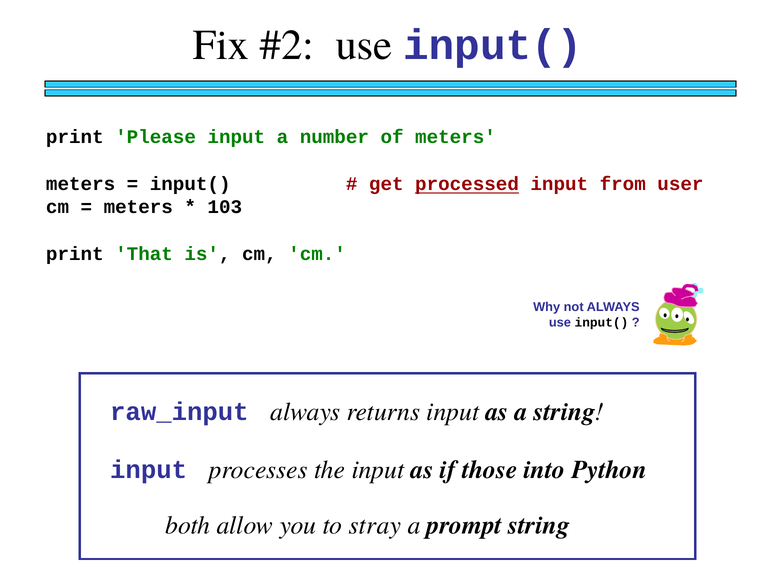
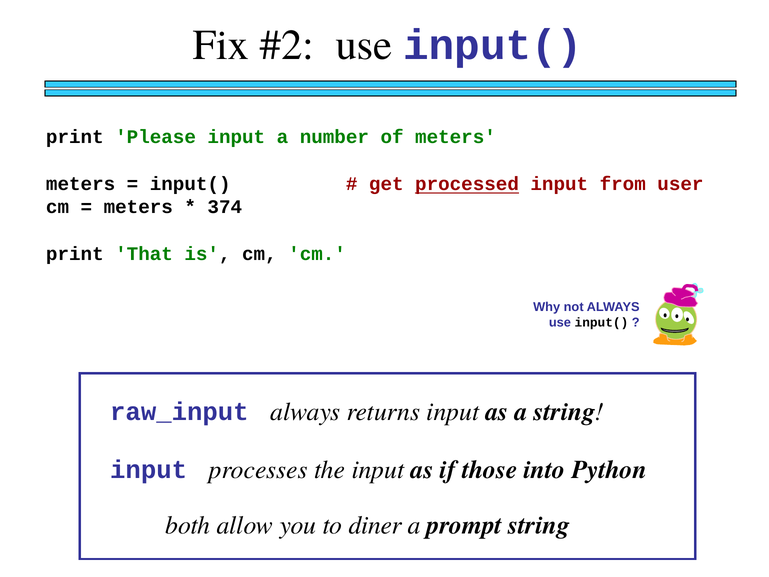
103: 103 -> 374
stray: stray -> diner
